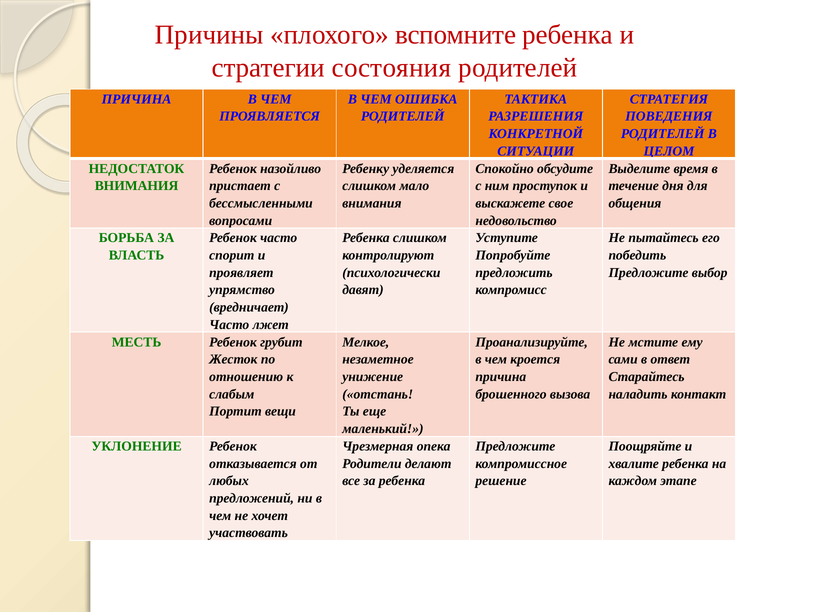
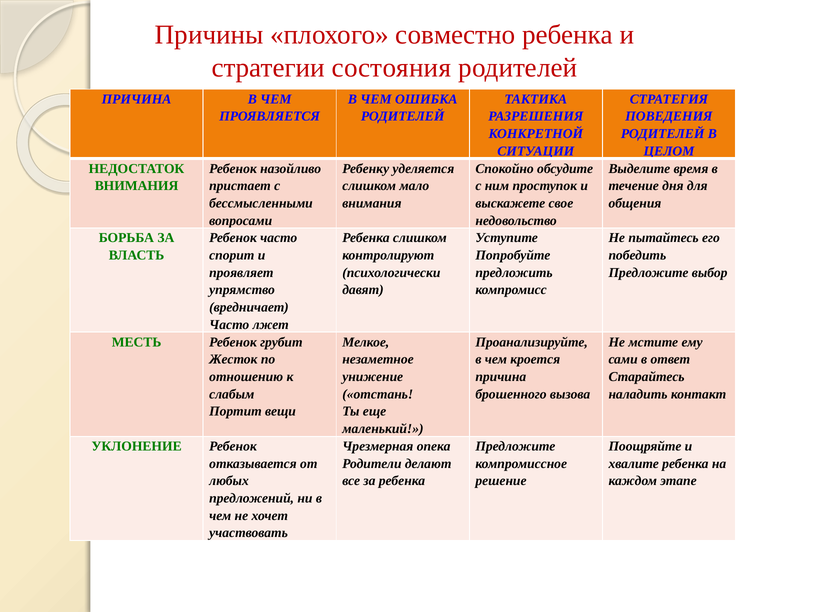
вспомните: вспомните -> совместно
